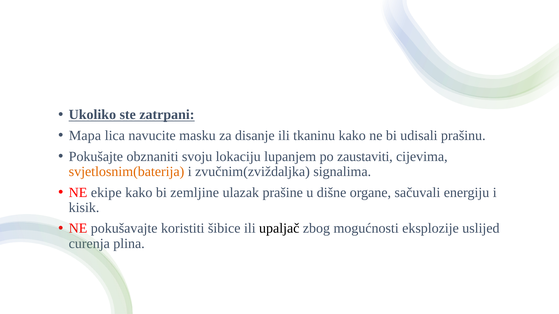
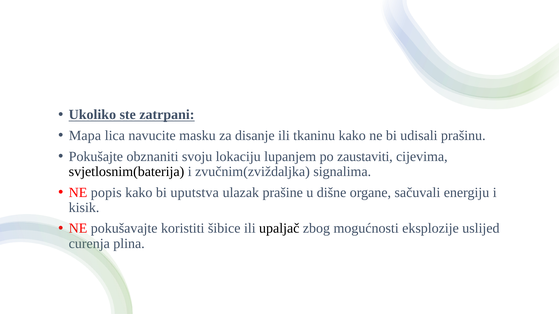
svjetlosnim(baterija colour: orange -> black
ekipe: ekipe -> popis
zemljine: zemljine -> uputstva
